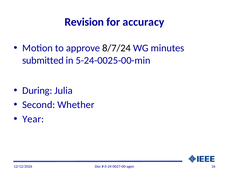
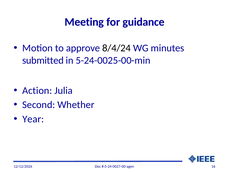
Revision: Revision -> Meeting
accuracy: accuracy -> guidance
8/7/24: 8/7/24 -> 8/4/24
During: During -> Action
